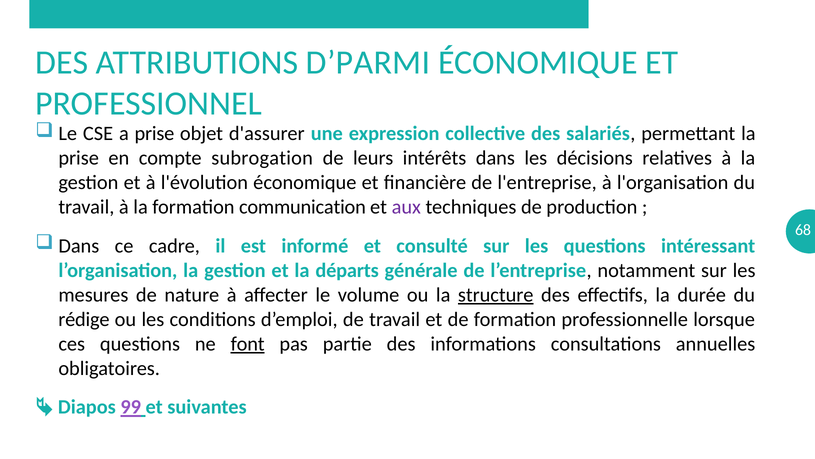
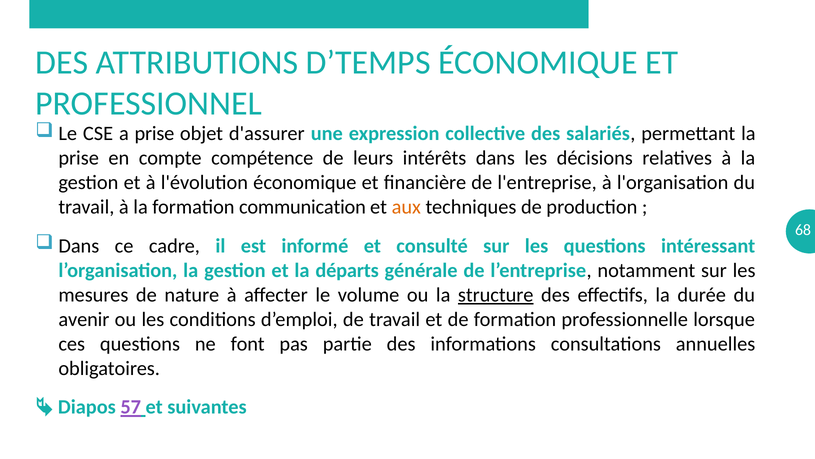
D’PARMI: D’PARMI -> D’TEMPS
subrogation: subrogation -> compétence
aux colour: purple -> orange
rédige: rédige -> avenir
font underline: present -> none
99: 99 -> 57
